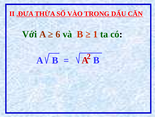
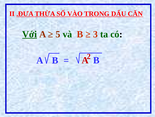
Với underline: none -> present
6: 6 -> 5
1: 1 -> 3
